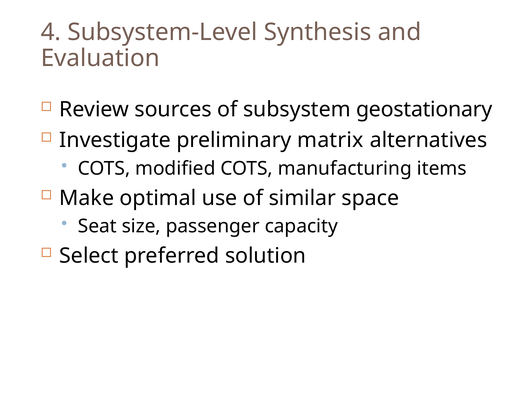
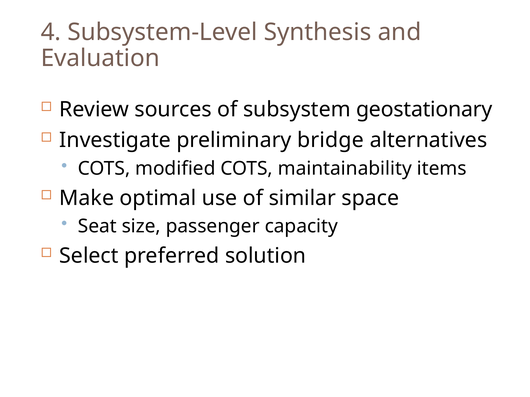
matrix: matrix -> bridge
manufacturing: manufacturing -> maintainability
